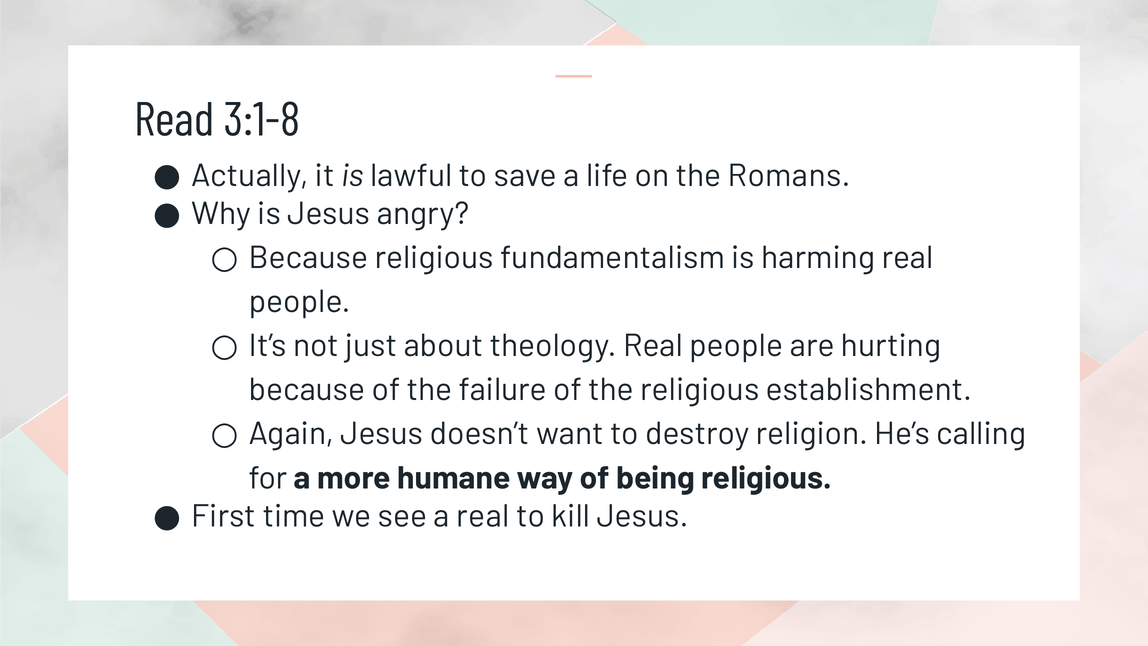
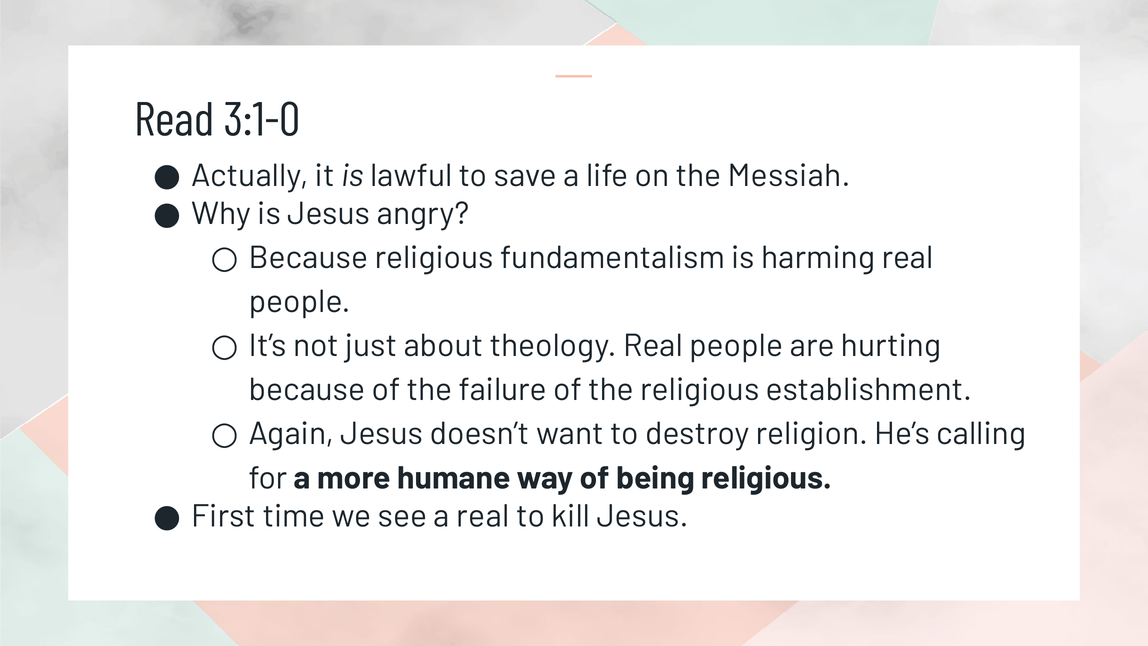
3:1-8: 3:1-8 -> 3:1-0
Romans: Romans -> Messiah
